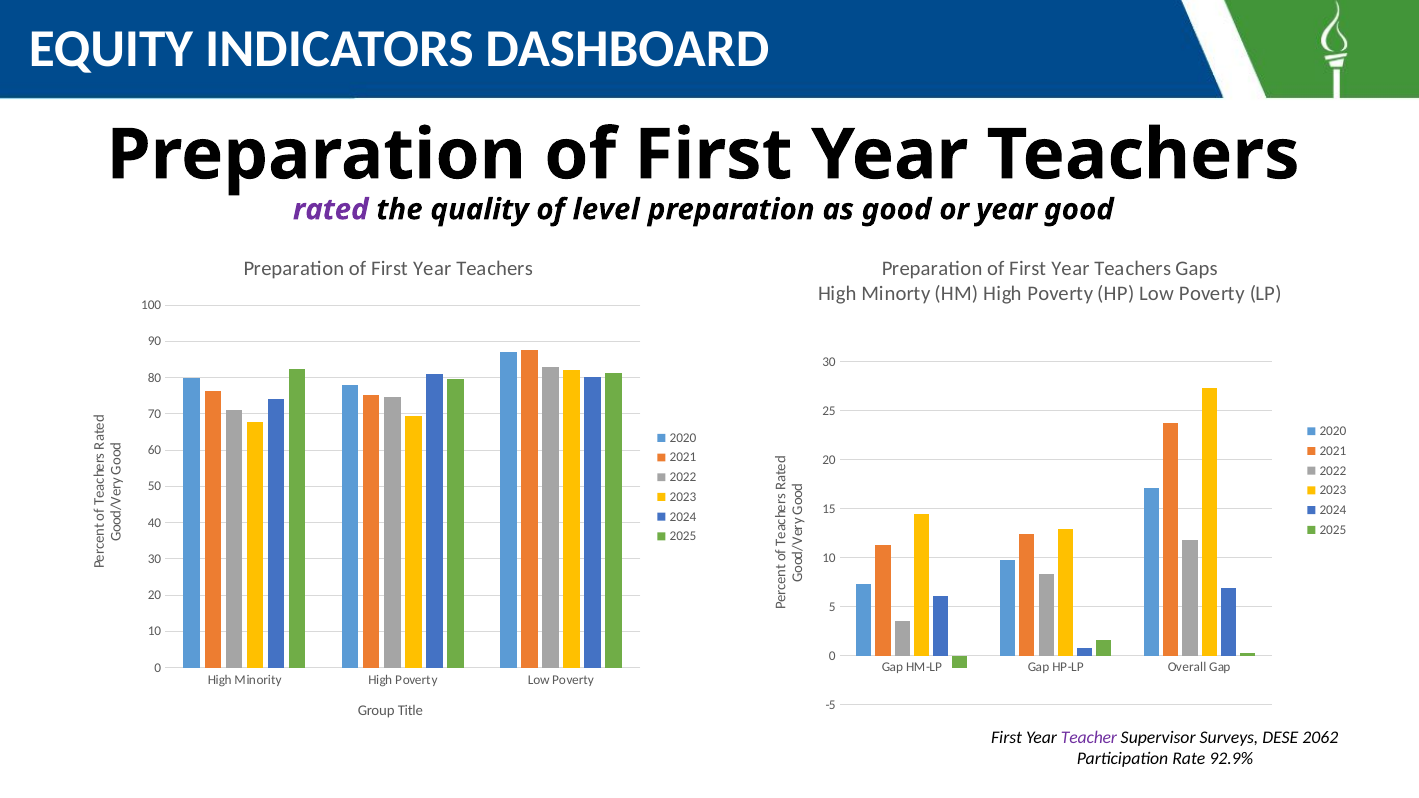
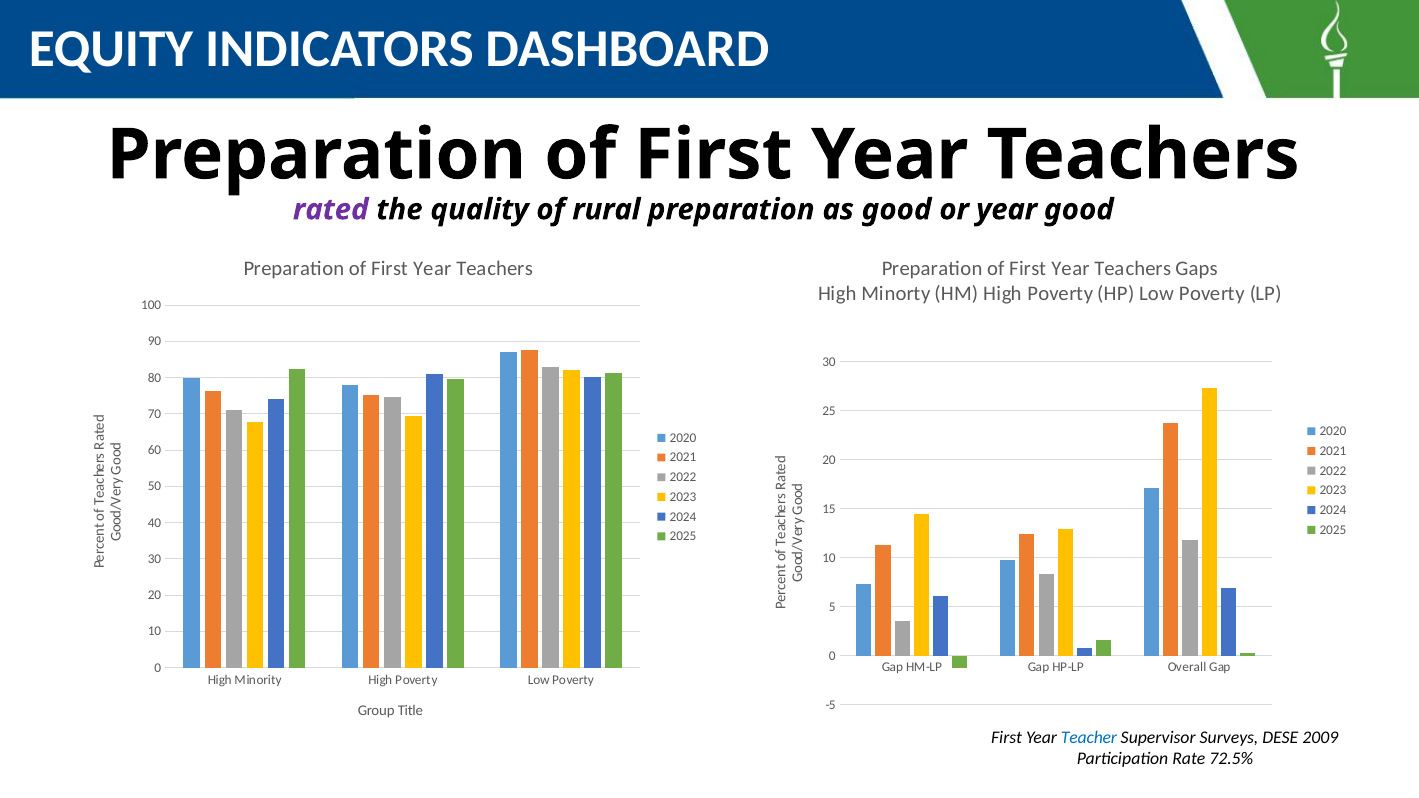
level: level -> rural
Teacher colour: purple -> blue
2062: 2062 -> 2009
92.9%: 92.9% -> 72.5%
